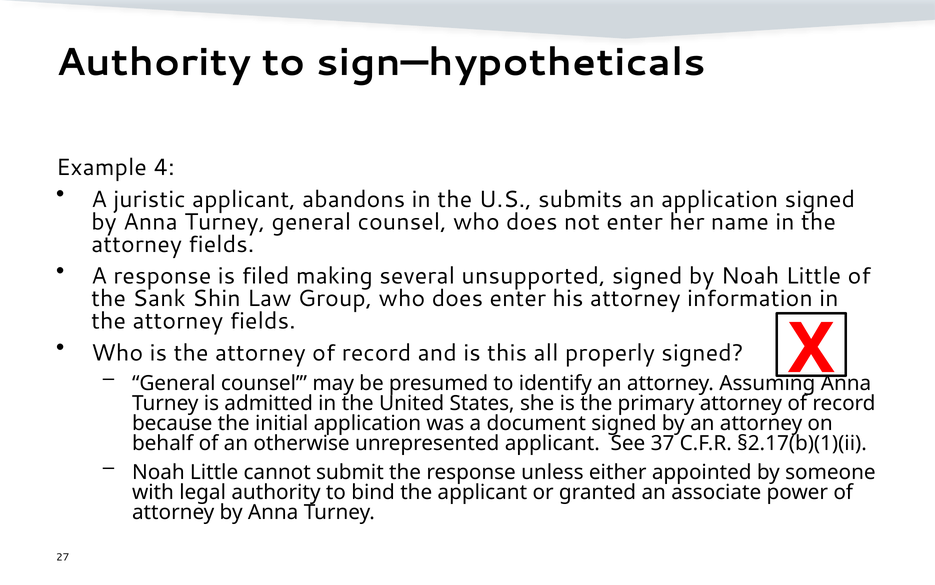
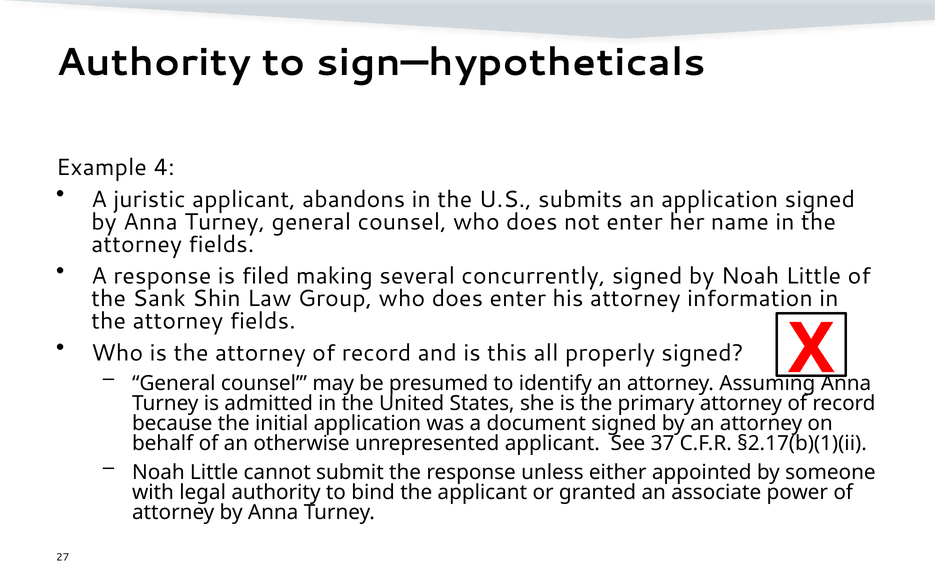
unsupported: unsupported -> concurrently
